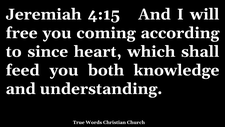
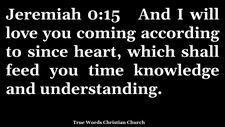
4:15: 4:15 -> 0:15
free: free -> love
both: both -> time
